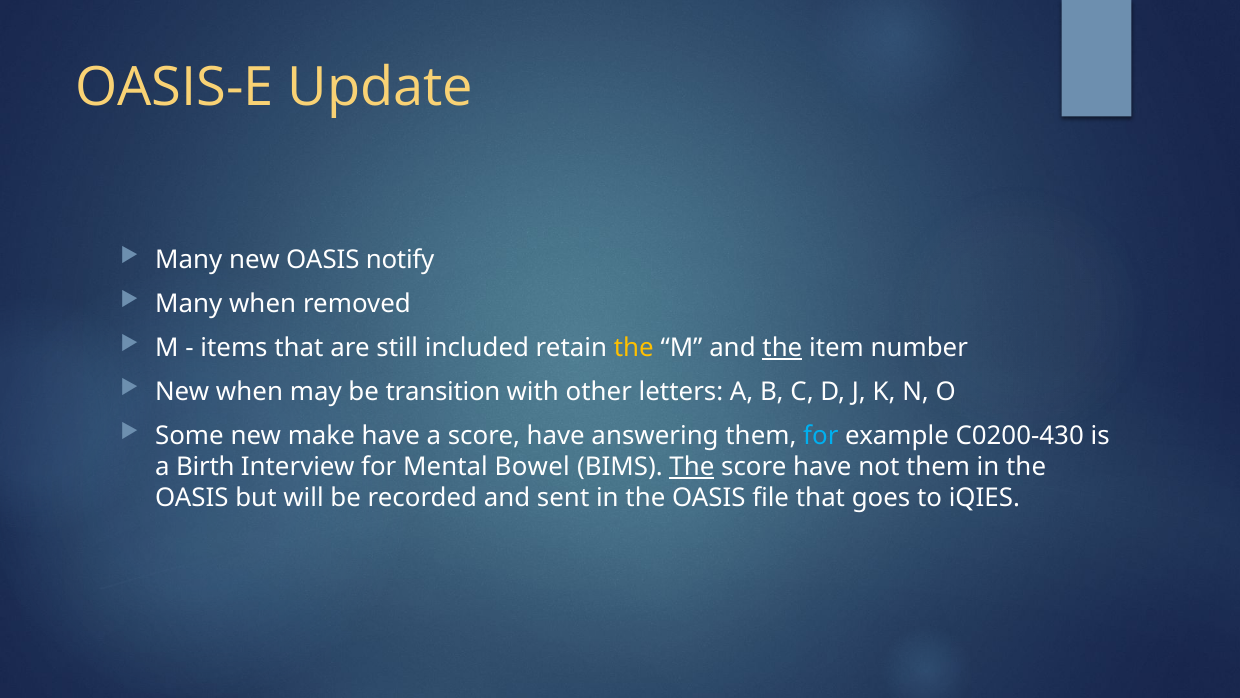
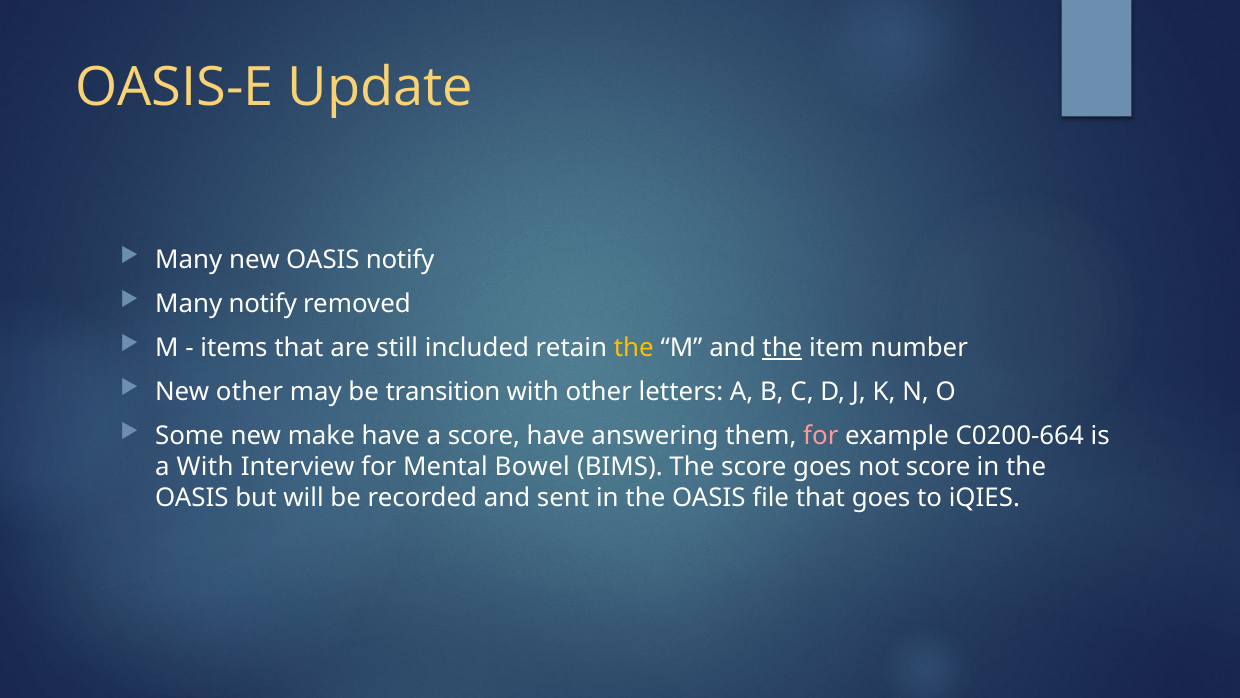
Many when: when -> notify
New when: when -> other
for at (821, 436) colour: light blue -> pink
C0200-430: C0200-430 -> C0200-664
a Birth: Birth -> With
The at (692, 467) underline: present -> none
have at (822, 467): have -> goes
not them: them -> score
